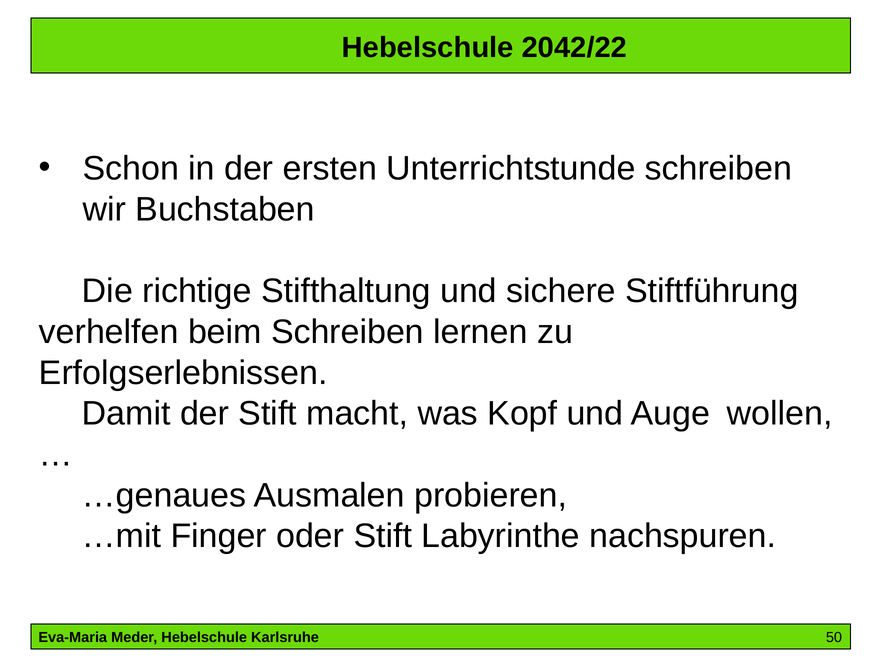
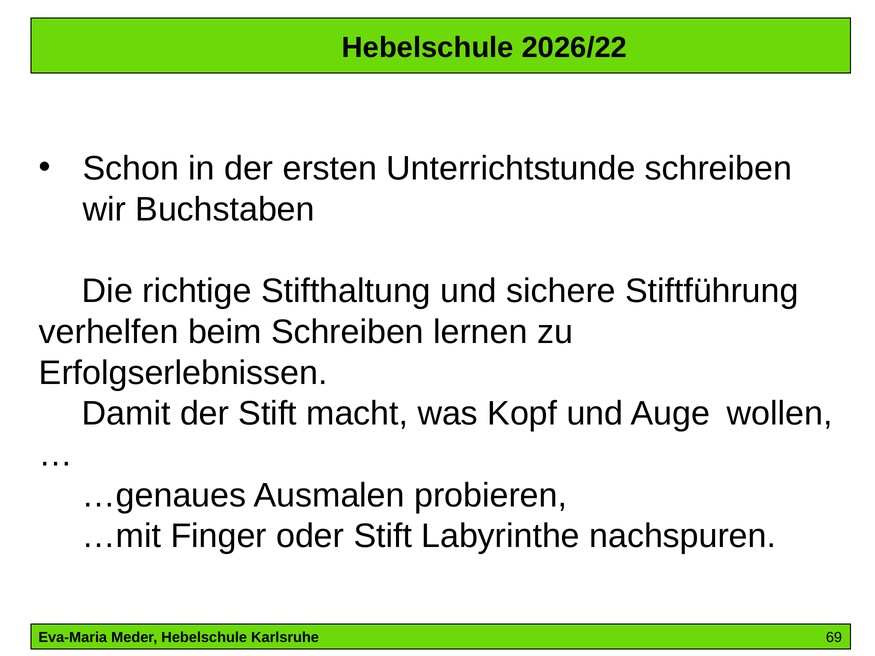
2042/22: 2042/22 -> 2026/22
50: 50 -> 69
